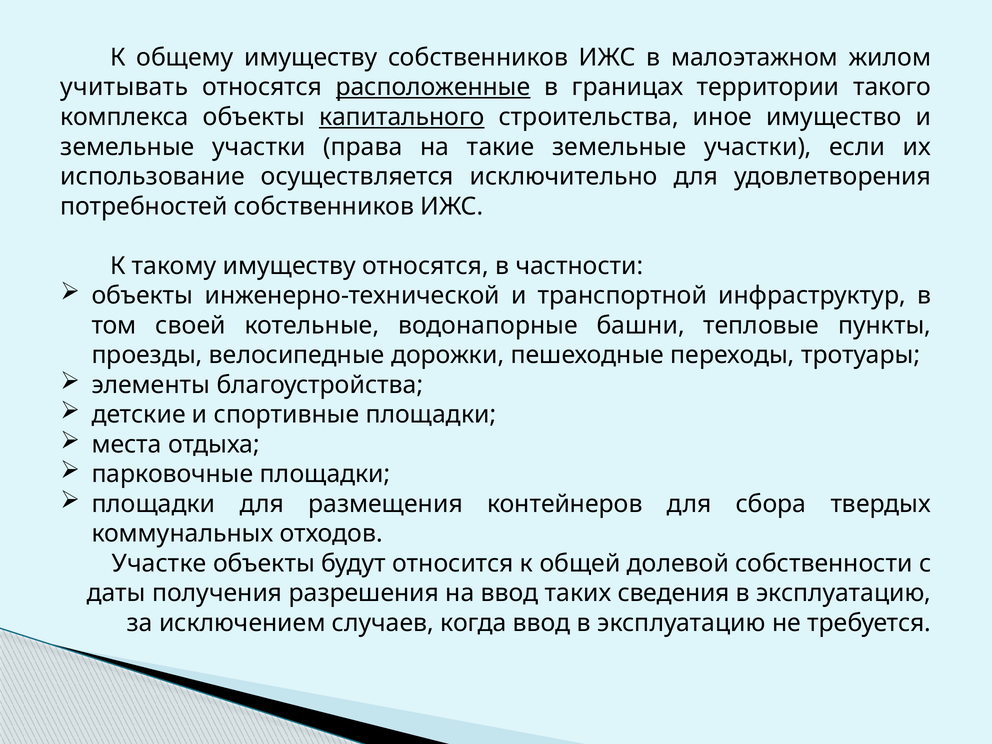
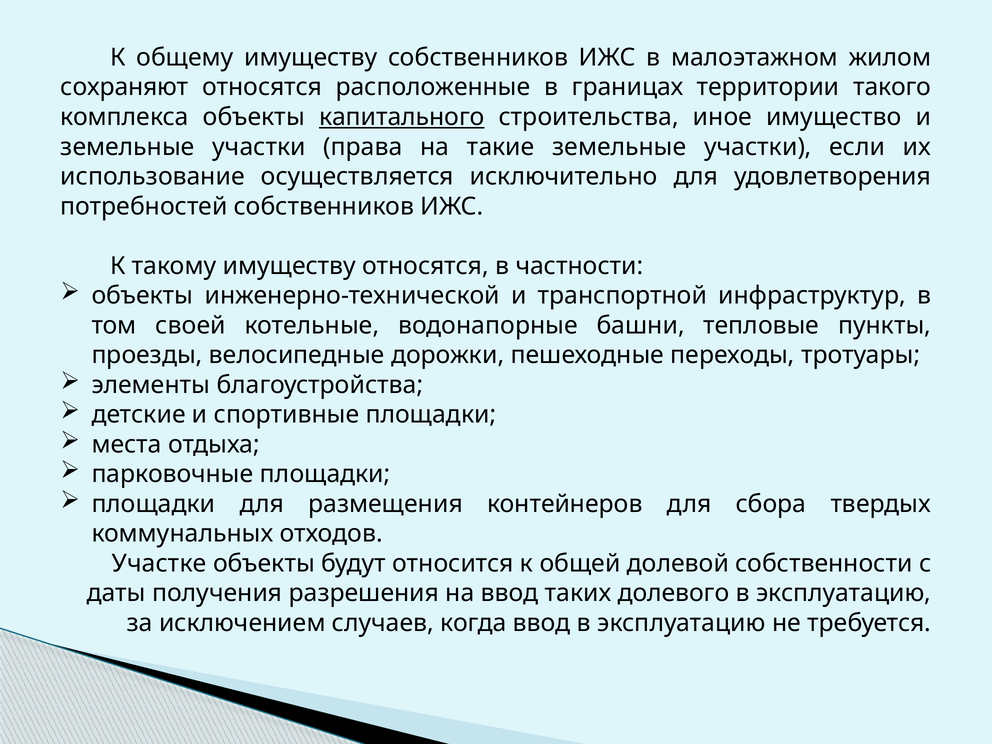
учитывать: учитывать -> сохраняют
расположенные underline: present -> none
сведения: сведения -> долевого
